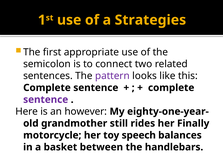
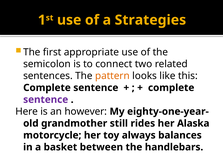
pattern colour: purple -> orange
Finally: Finally -> Alaska
speech: speech -> always
